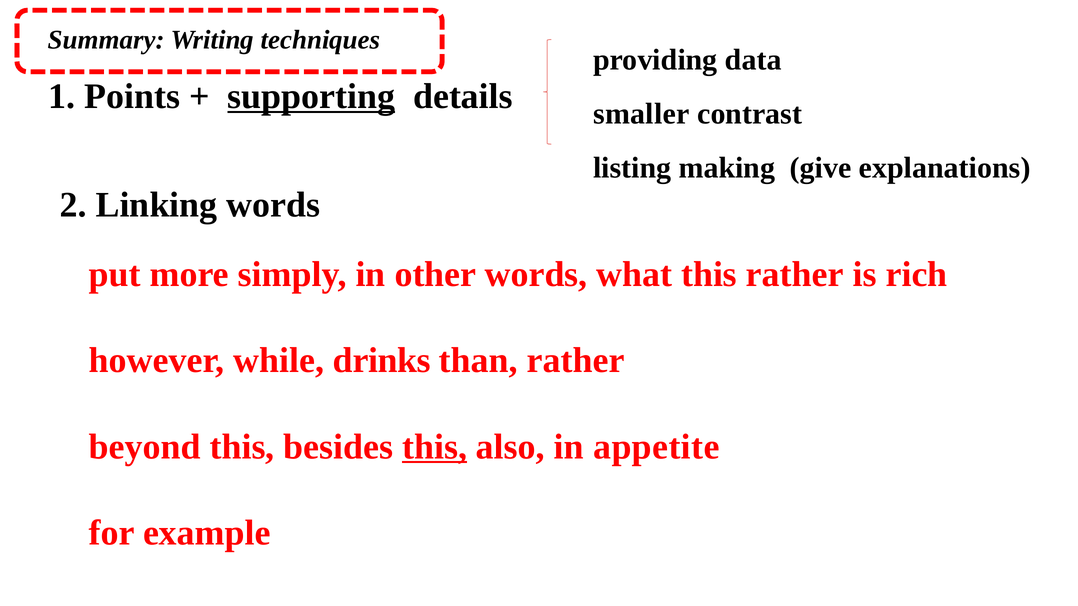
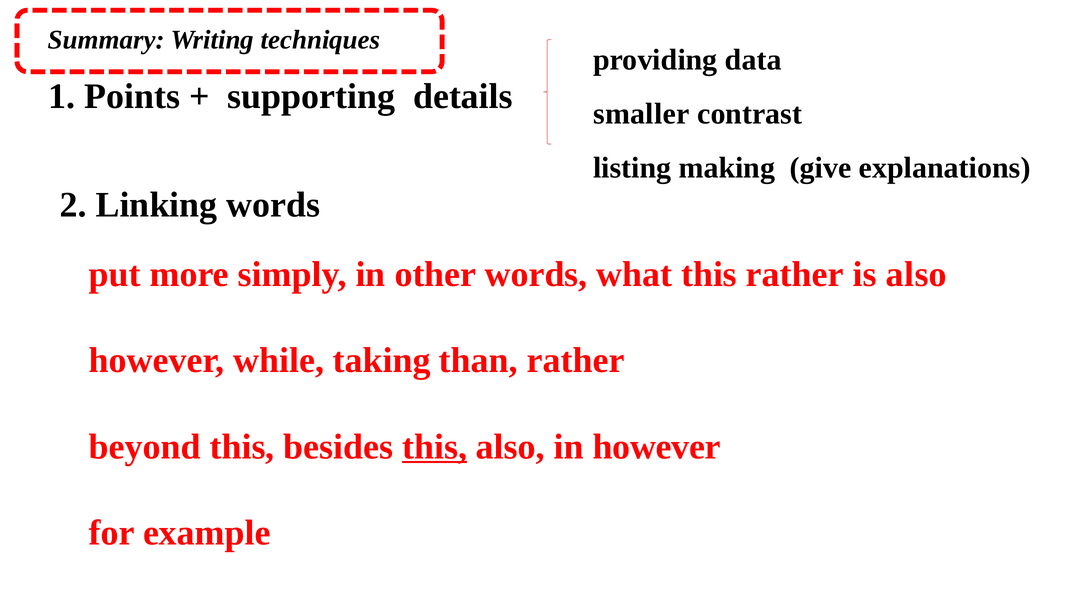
supporting underline: present -> none
is rich: rich -> also
drinks: drinks -> taking
in appetite: appetite -> however
